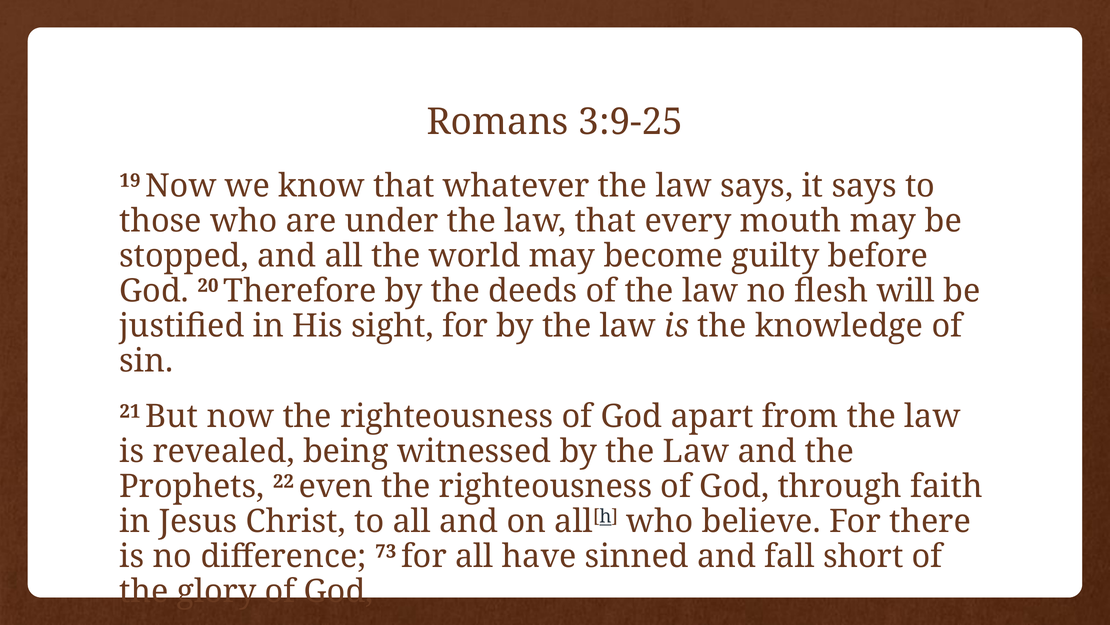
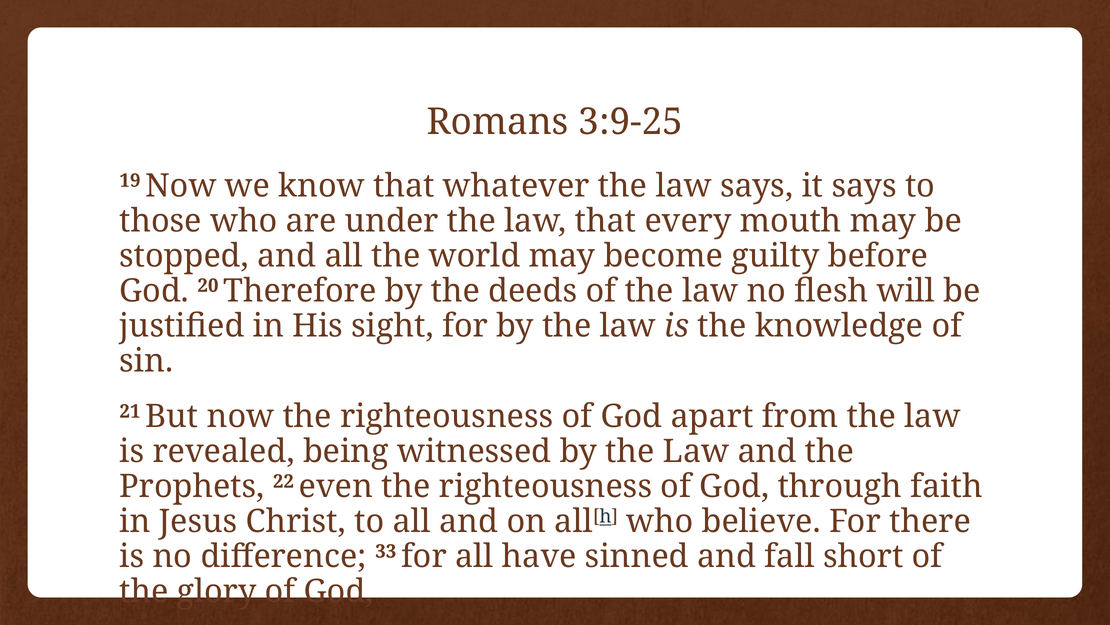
73: 73 -> 33
